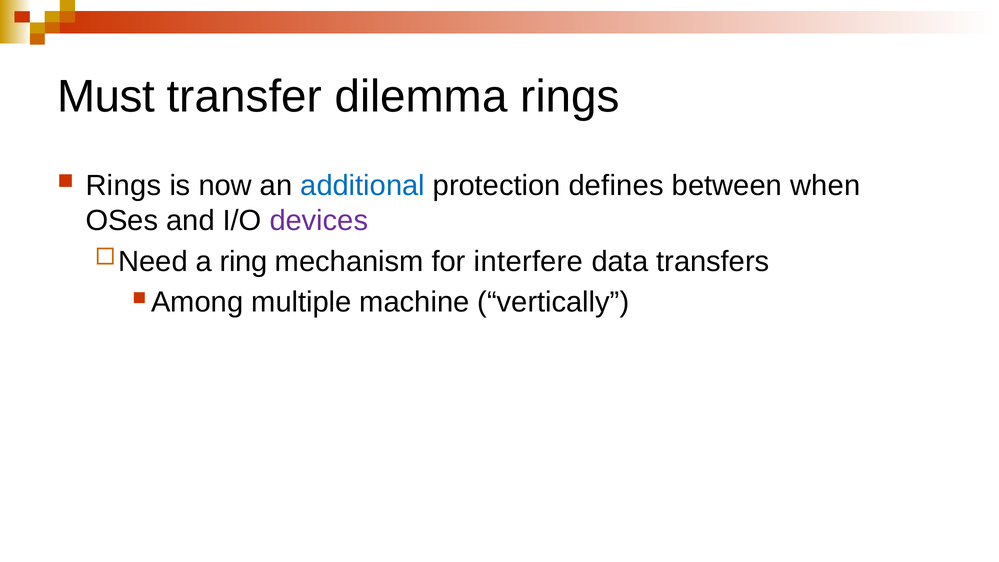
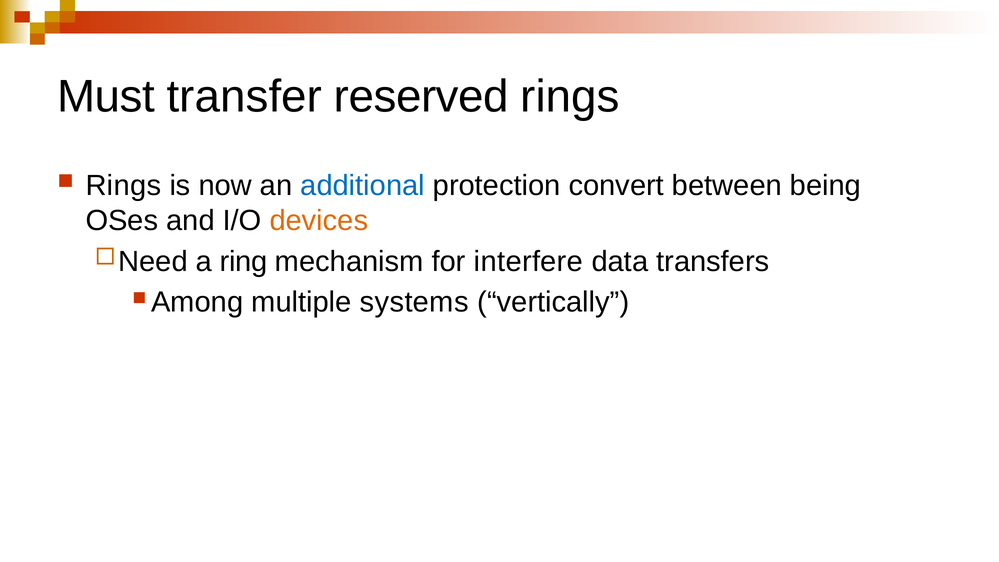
dilemma: dilemma -> reserved
defines: defines -> convert
when: when -> being
devices colour: purple -> orange
machine: machine -> systems
